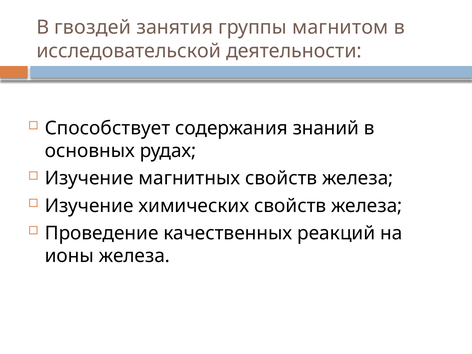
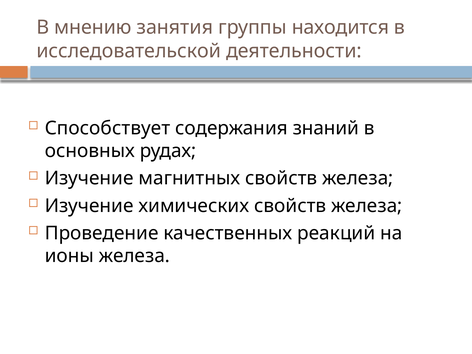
гвоздей: гвоздей -> мнению
магнитом: магнитом -> находится
